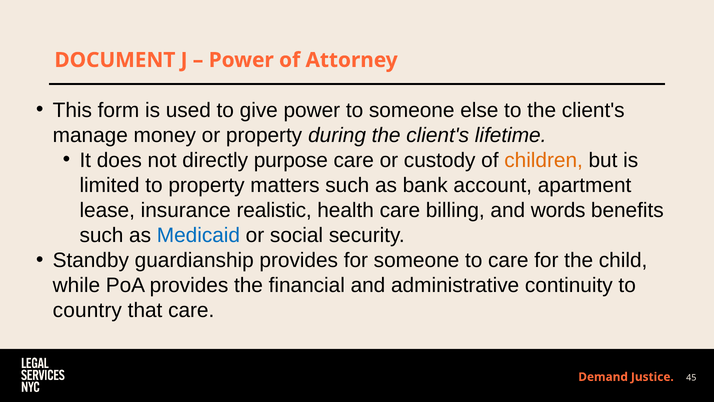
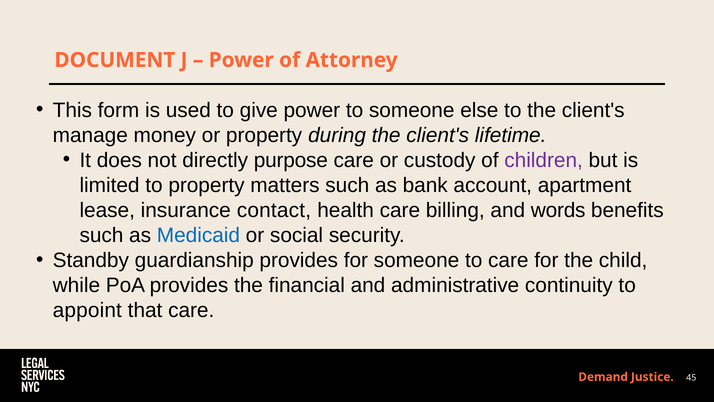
children colour: orange -> purple
realistic: realistic -> contact
country: country -> appoint
